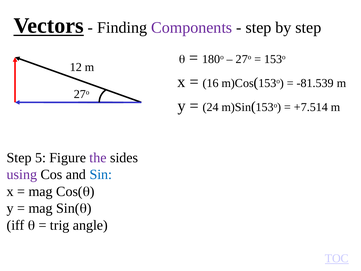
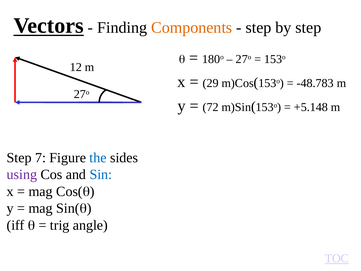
Components colour: purple -> orange
16: 16 -> 29
-81.539: -81.539 -> -48.783
24: 24 -> 72
+7.514: +7.514 -> +5.148
5: 5 -> 7
the colour: purple -> blue
